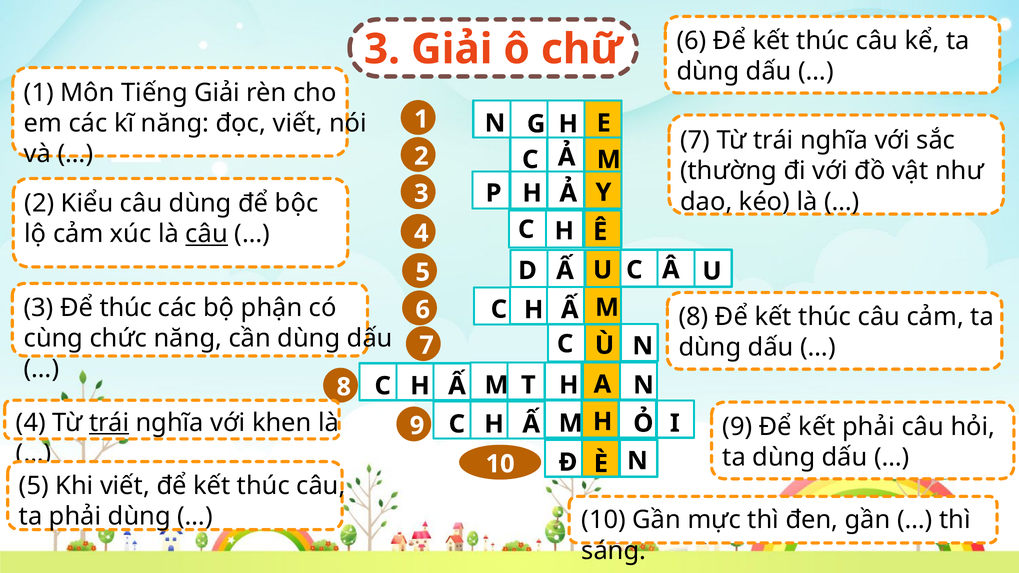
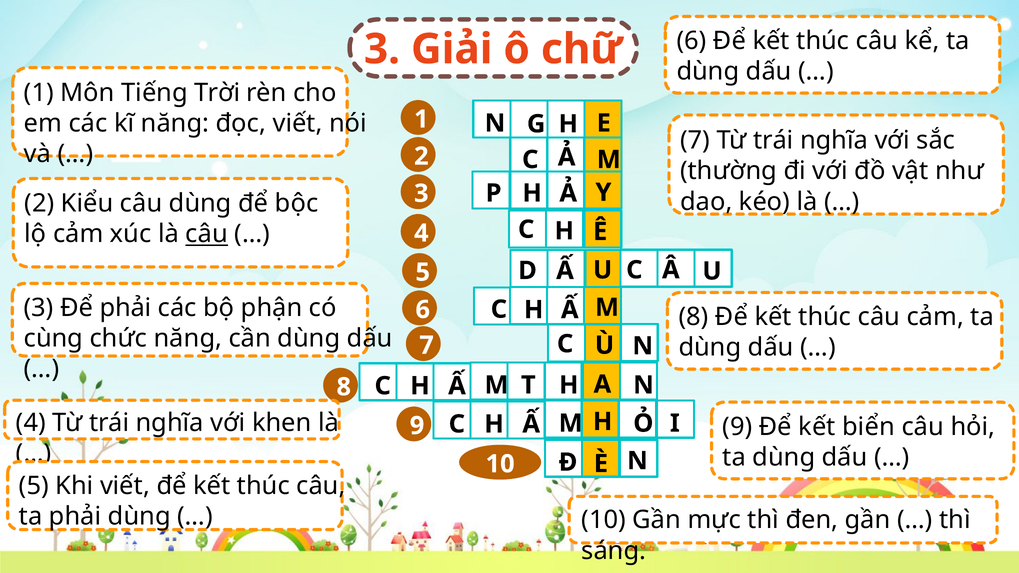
Tiếng Giải: Giải -> Trời
Để thúc: thúc -> phải
trái at (109, 423) underline: present -> none
kết phải: phải -> biển
